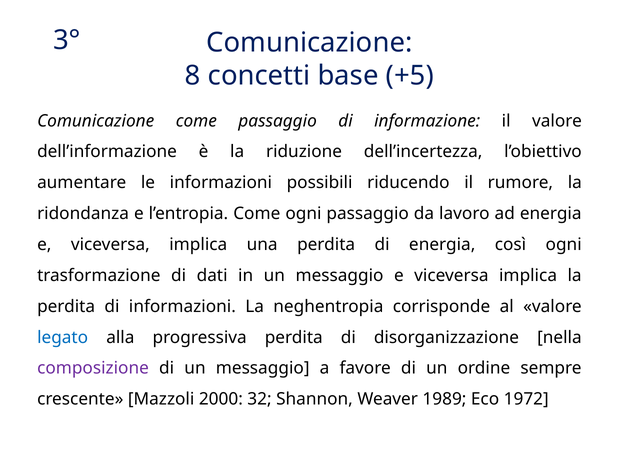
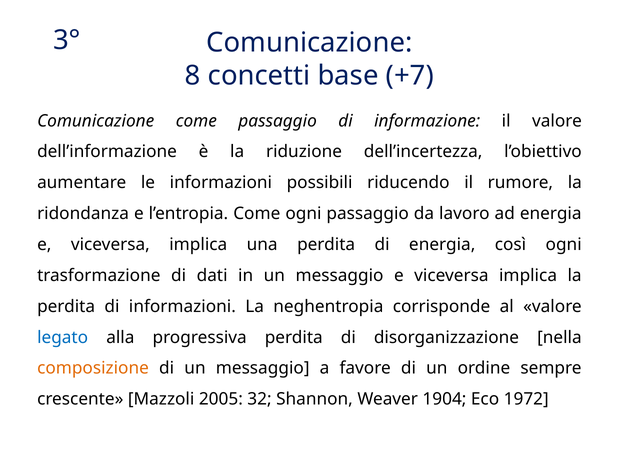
+5: +5 -> +7
composizione colour: purple -> orange
2000: 2000 -> 2005
1989: 1989 -> 1904
